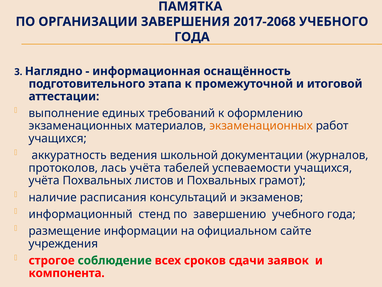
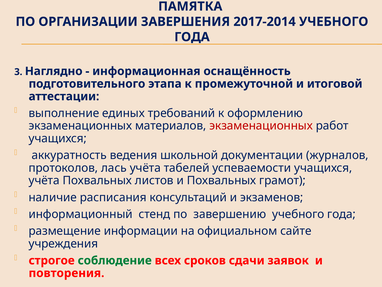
2017-2068: 2017-2068 -> 2017-2014
экзаменационных at (261, 126) colour: orange -> red
компонента: компонента -> повторения
